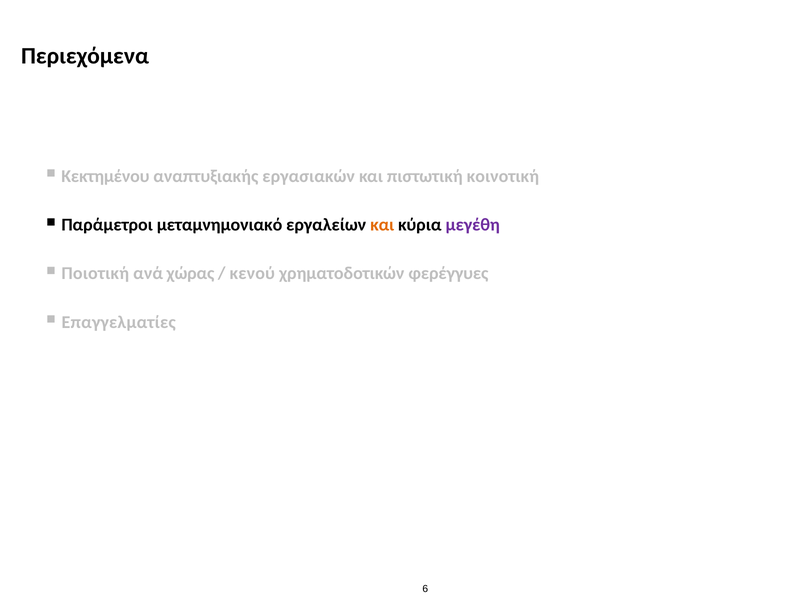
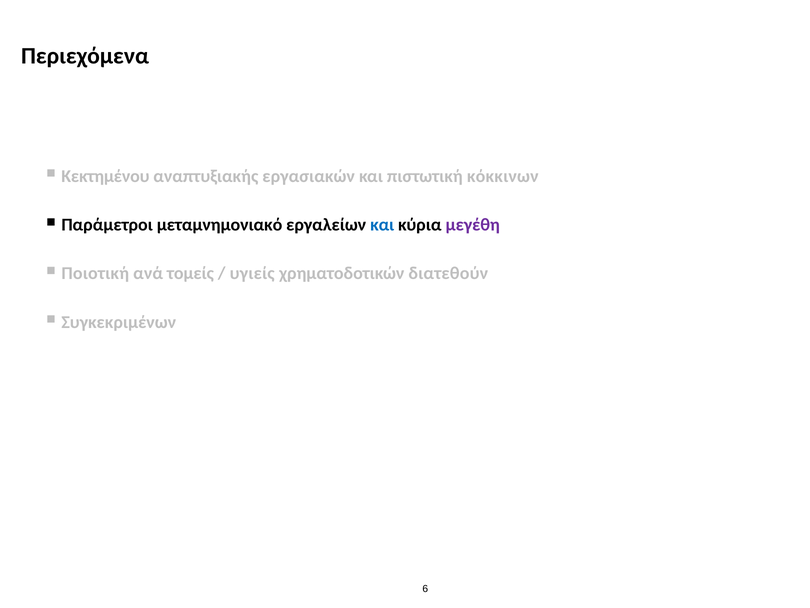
κοινοτική: κοινοτική -> κόκκινων
και at (382, 225) colour: orange -> blue
χώρας: χώρας -> τομείς
κενού: κενού -> υγιείς
φερέγγυες: φερέγγυες -> διατεθούν
Επαγγελματίες: Επαγγελματίες -> Συγκεκριμένων
